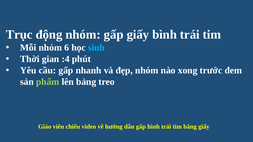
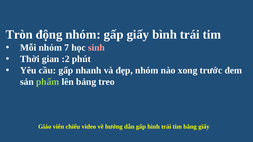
Trục: Trục -> Tròn
6: 6 -> 7
sinh colour: light blue -> pink
:4: :4 -> :2
